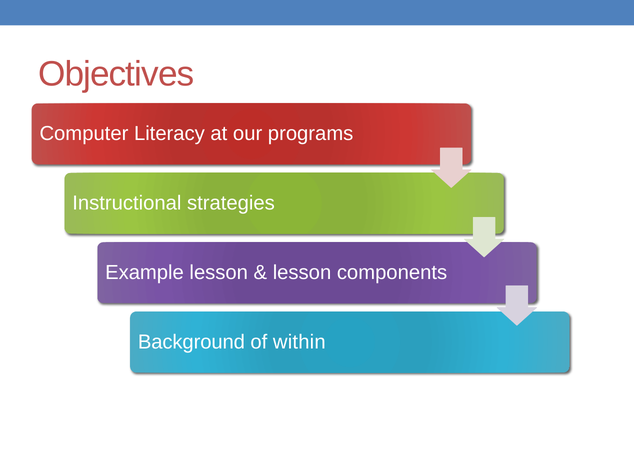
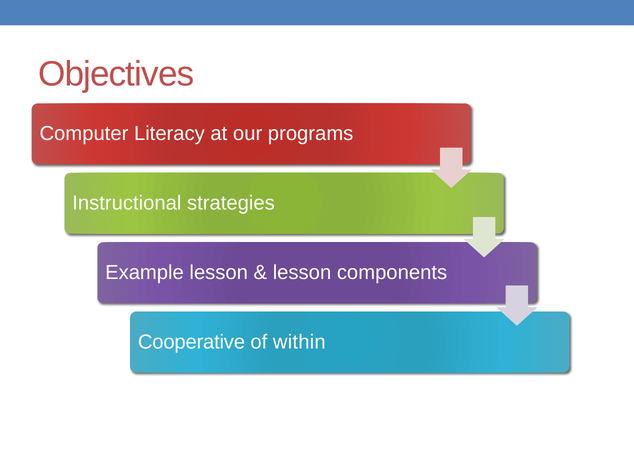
Background: Background -> Cooperative
